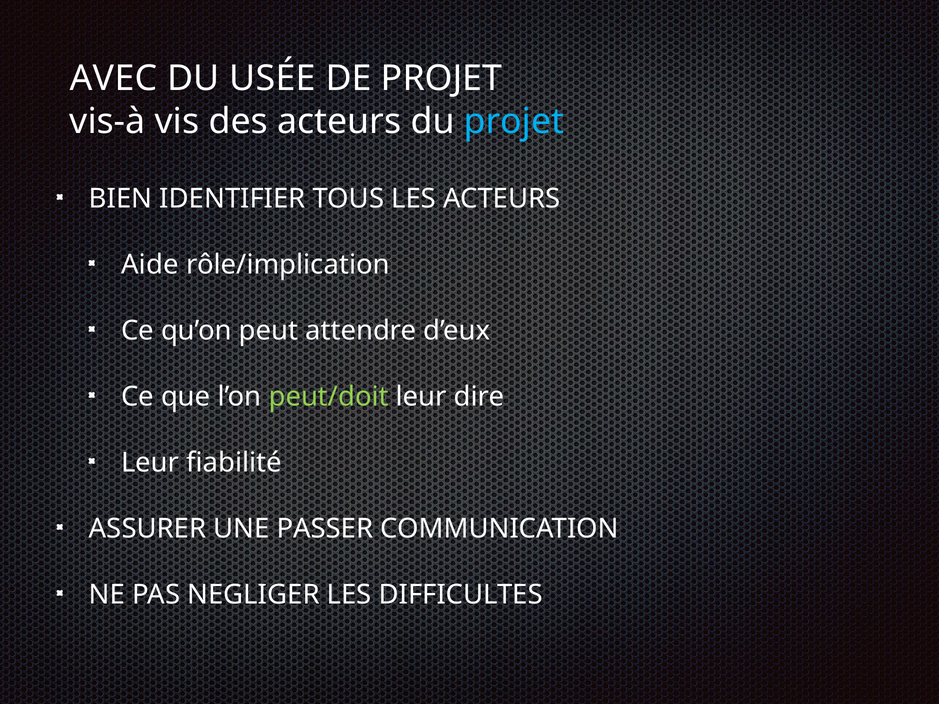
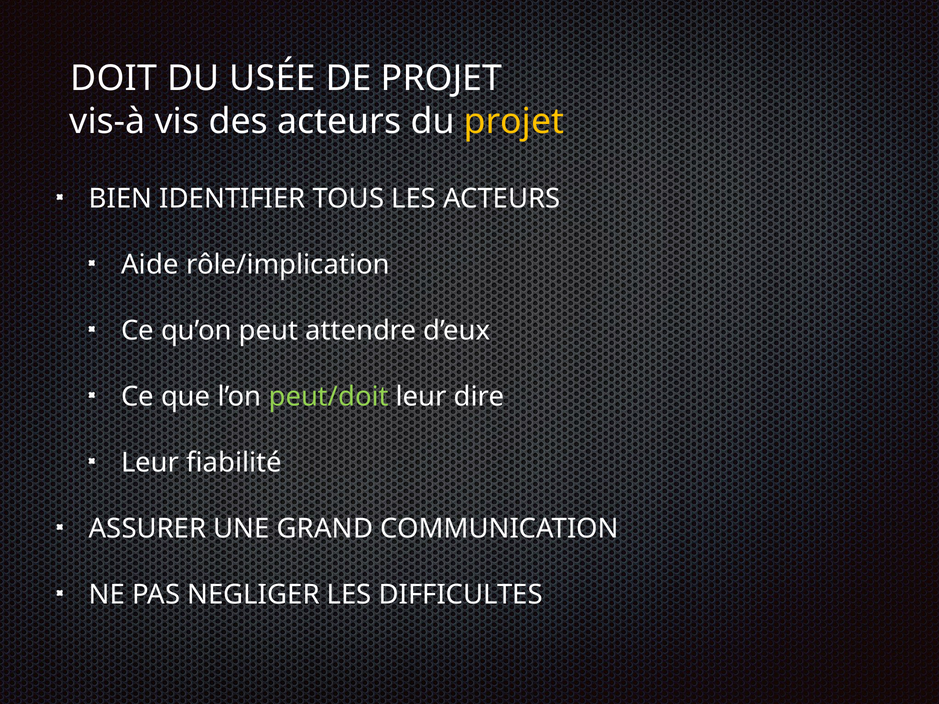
AVEC: AVEC -> DOIT
projet at (514, 121) colour: light blue -> yellow
PASSER: PASSER -> GRAND
